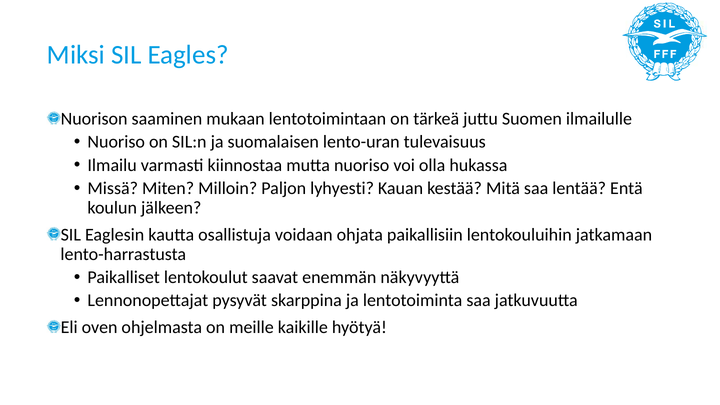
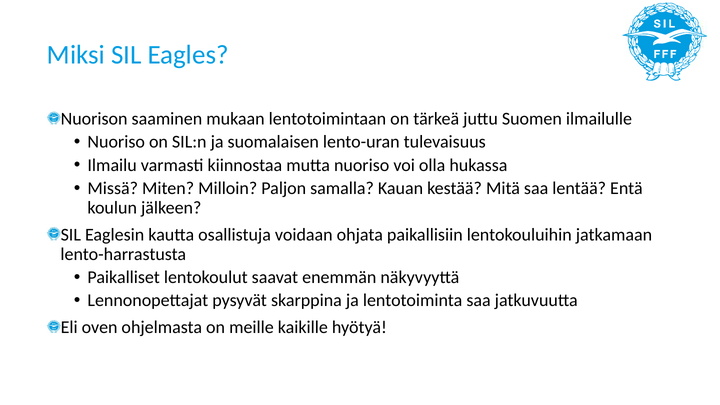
lyhyesti: lyhyesti -> samalla
